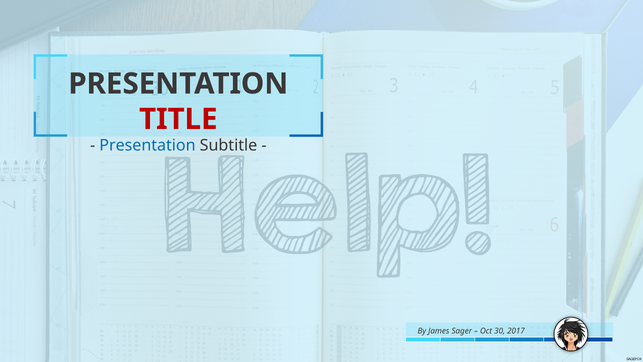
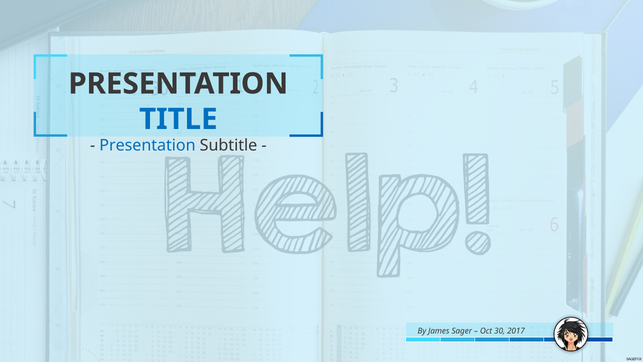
TITLE colour: red -> blue
